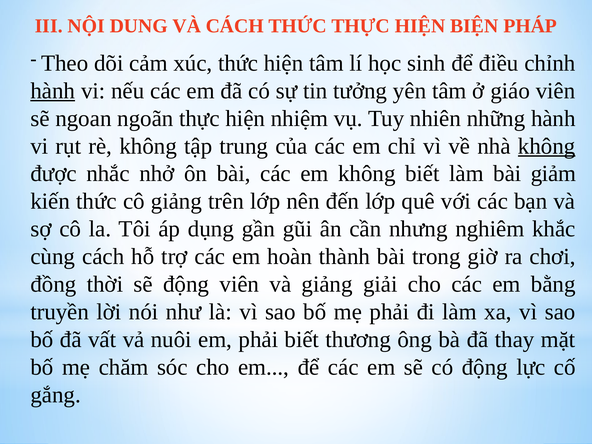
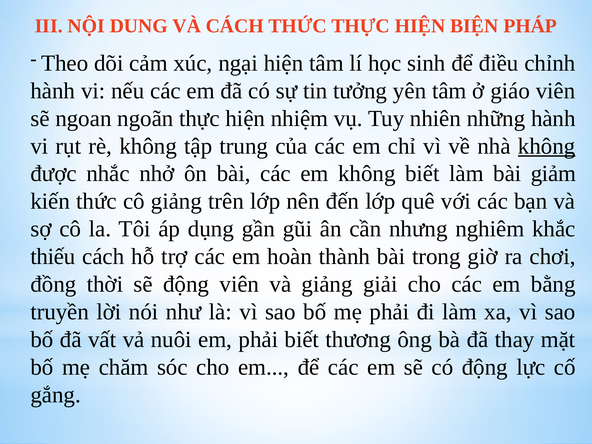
xúc thức: thức -> ngại
hành at (53, 91) underline: present -> none
cùng: cùng -> thiếu
